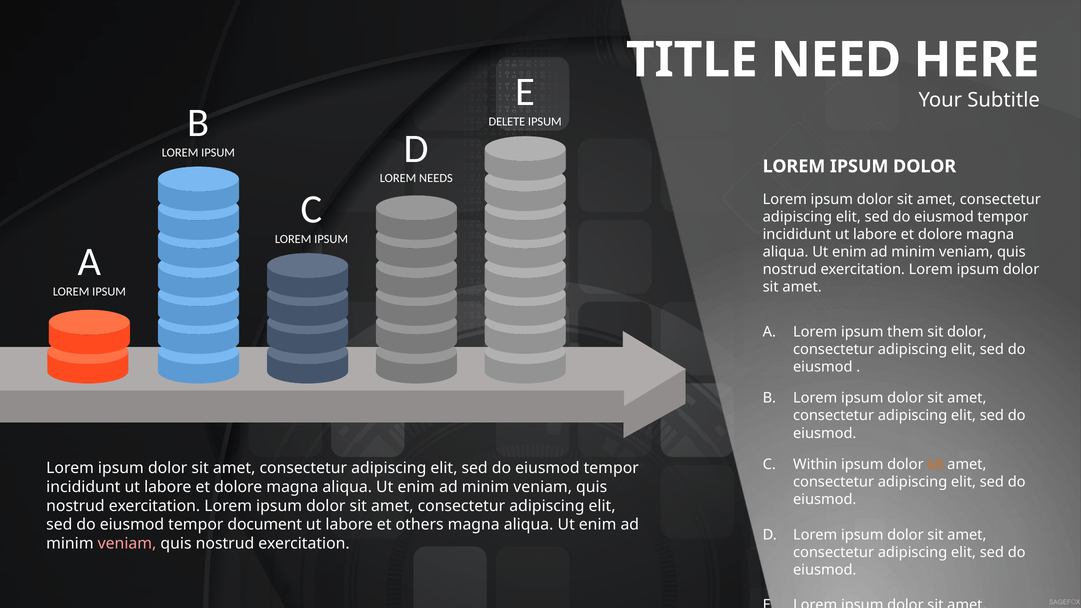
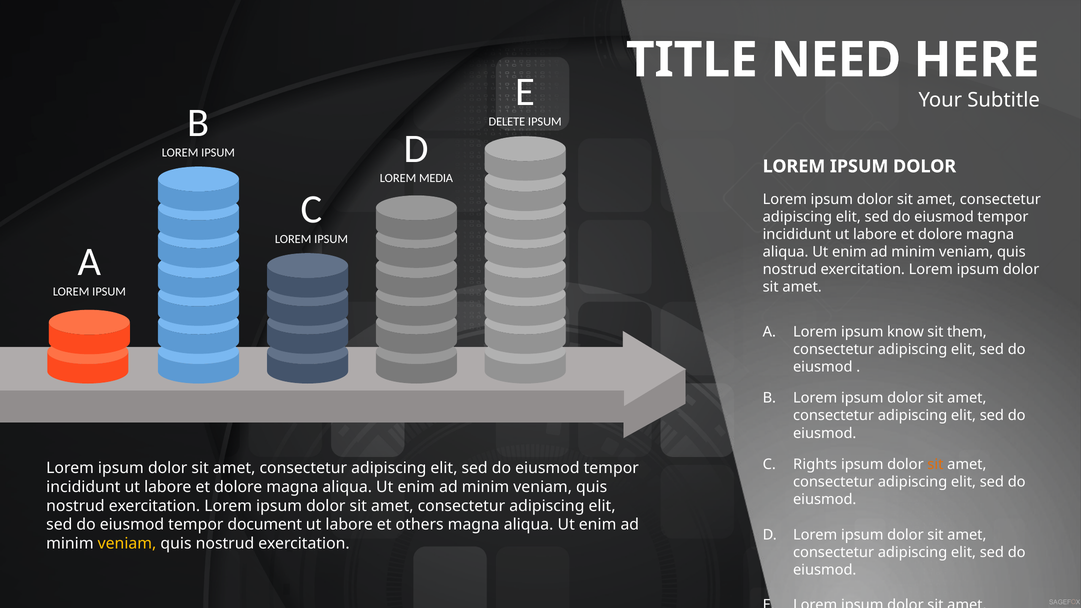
NEEDS: NEEDS -> MEDIA
them: them -> know
sit dolor: dolor -> them
Within: Within -> Rights
veniam at (127, 544) colour: pink -> yellow
